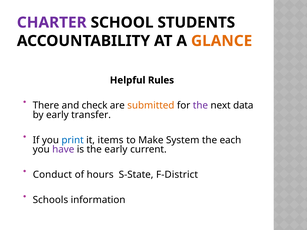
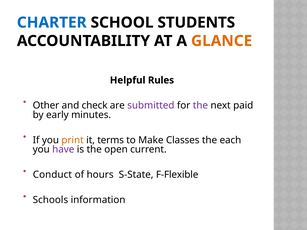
CHARTER colour: purple -> blue
There: There -> Other
submitted colour: orange -> purple
data: data -> paid
transfer: transfer -> minutes
print colour: blue -> orange
items: items -> terms
System: System -> Classes
the early: early -> open
F-District: F-District -> F-Flexible
